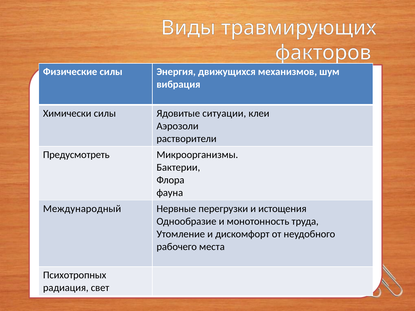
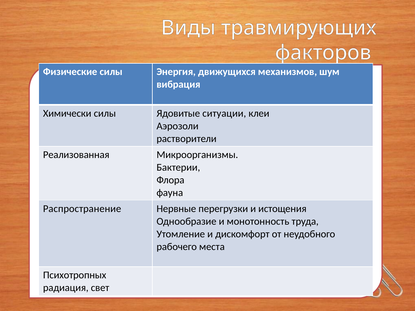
Предусмотреть: Предусмотреть -> Реализованная
Международный: Международный -> Распространение
